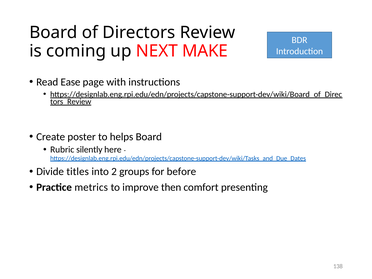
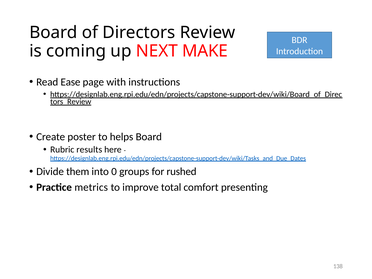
silently: silently -> results
titles: titles -> them
2: 2 -> 0
before: before -> rushed
then: then -> total
